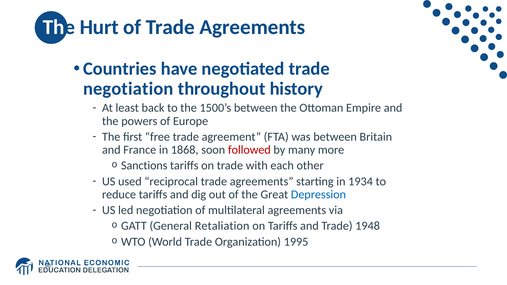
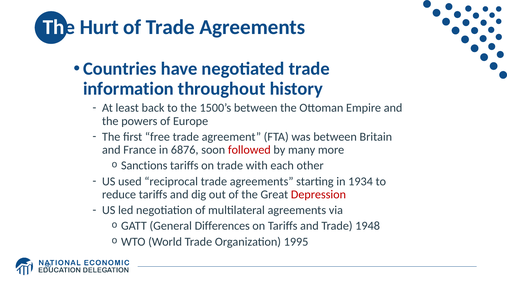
negotiation at (128, 89): negotiation -> information
1868: 1868 -> 6876
Depression colour: blue -> red
Retaliation: Retaliation -> Differences
